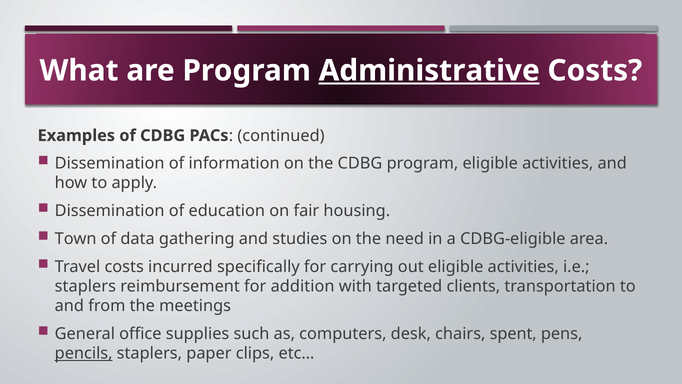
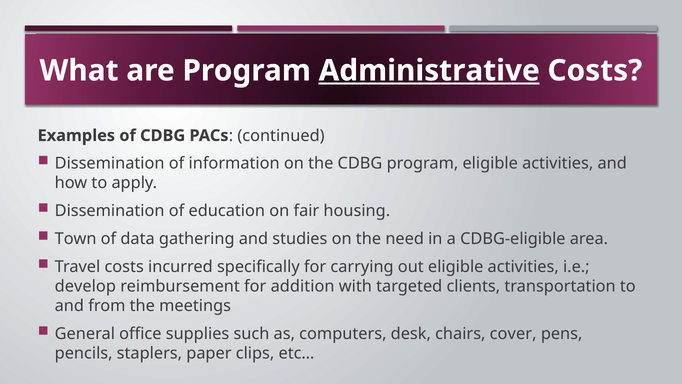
staplers at (85, 286): staplers -> develop
spent: spent -> cover
pencils underline: present -> none
